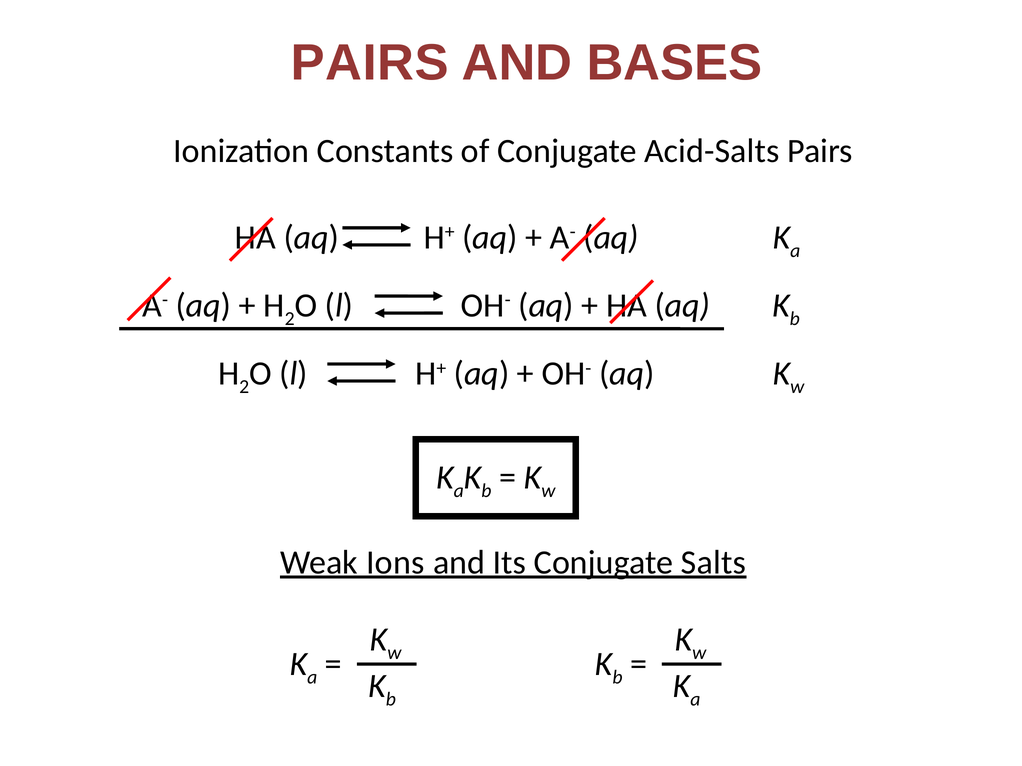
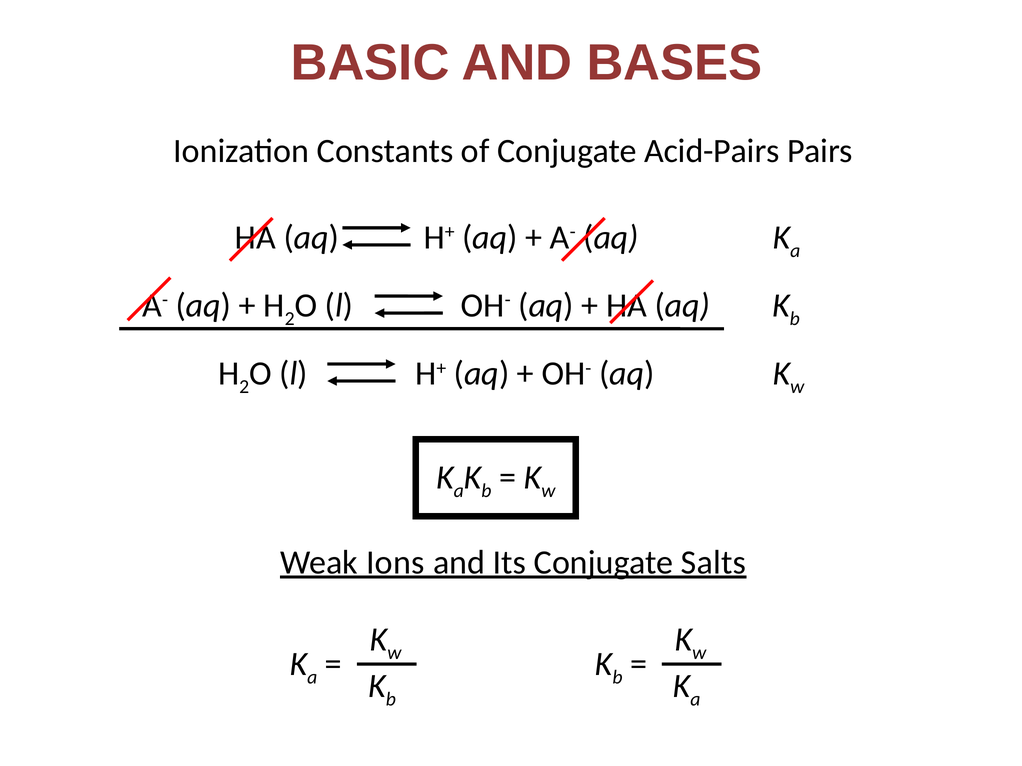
PAIRS at (370, 63): PAIRS -> BASIC
Acid-Salts: Acid-Salts -> Acid-Pairs
